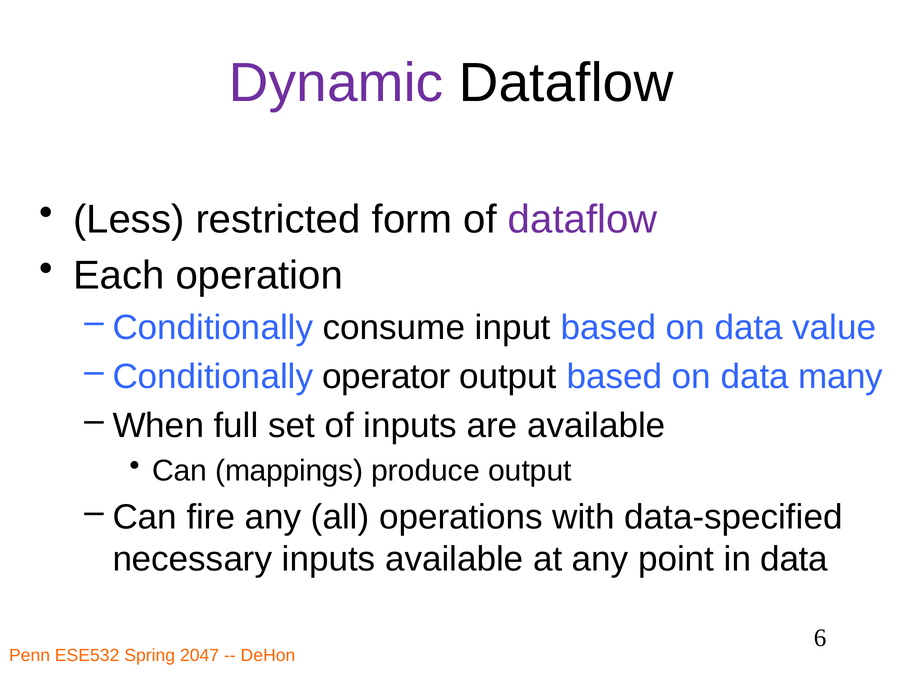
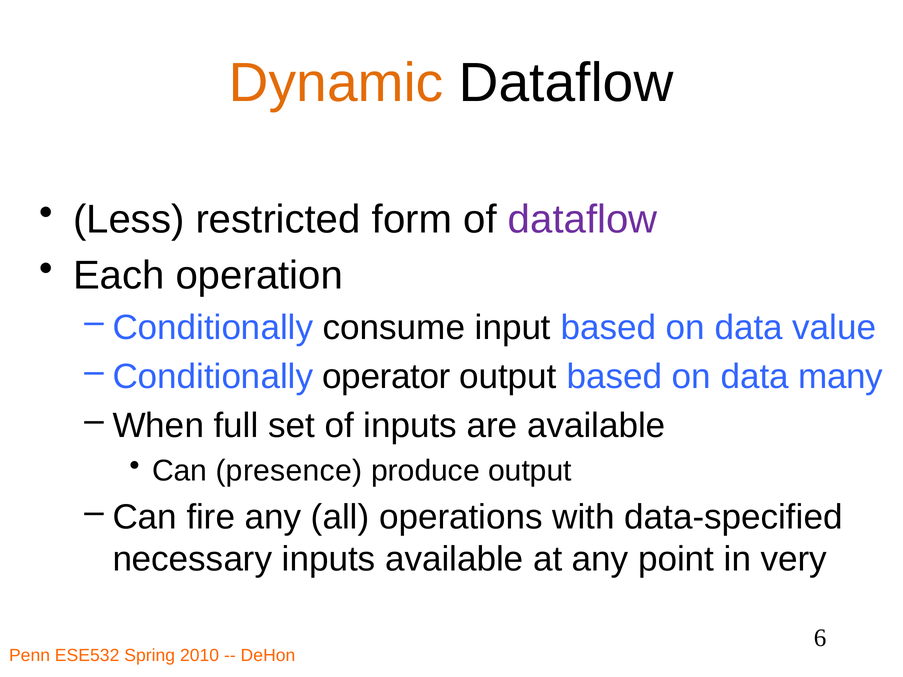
Dynamic colour: purple -> orange
mappings: mappings -> presence
in data: data -> very
2047: 2047 -> 2010
